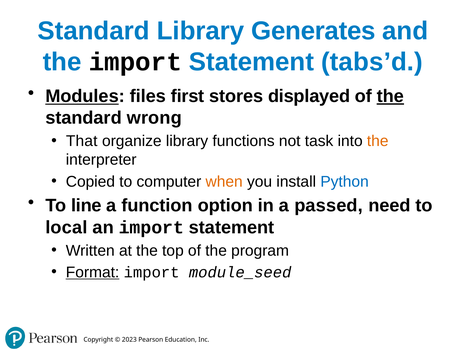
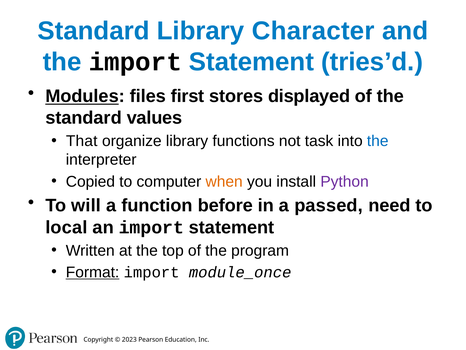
Generates: Generates -> Character
tabs’d: tabs’d -> tries’d
the at (390, 96) underline: present -> none
wrong: wrong -> values
the at (378, 141) colour: orange -> blue
Python colour: blue -> purple
line: line -> will
option: option -> before
module_seed: module_seed -> module_once
